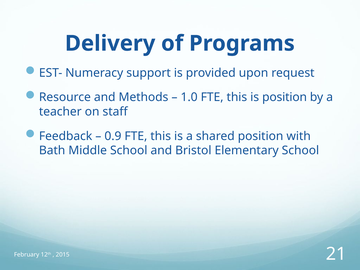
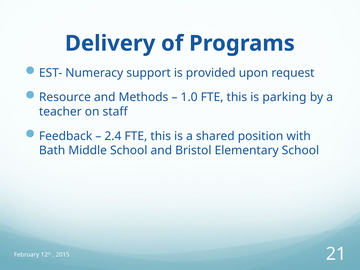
is position: position -> parking
0.9: 0.9 -> 2.4
